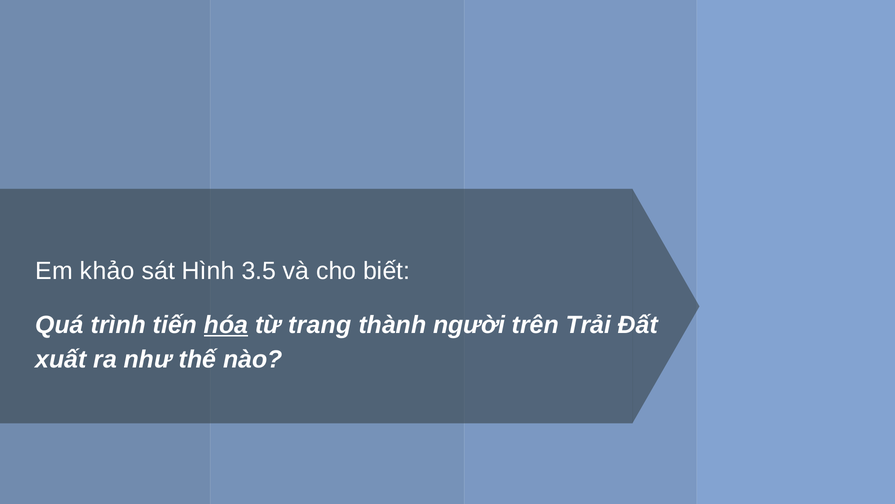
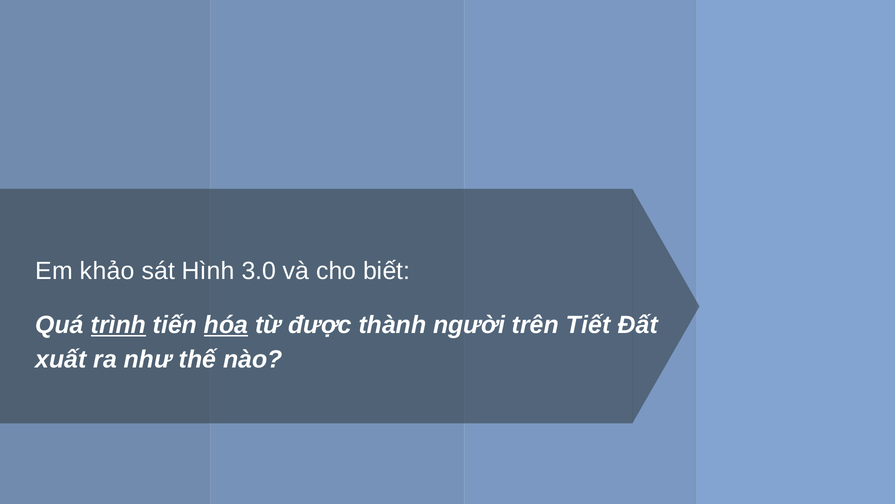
3.5: 3.5 -> 3.0
trình underline: none -> present
trang: trang -> được
Trải: Trải -> Tiết
